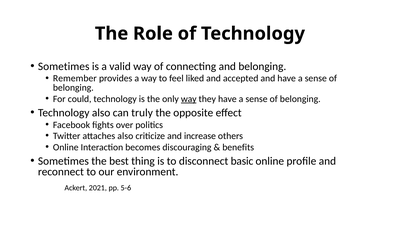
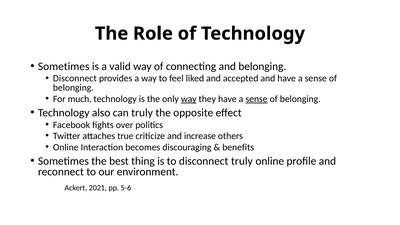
Remember at (75, 78): Remember -> Disconnect
could: could -> much
sense at (257, 99) underline: none -> present
attaches also: also -> true
disconnect basic: basic -> truly
